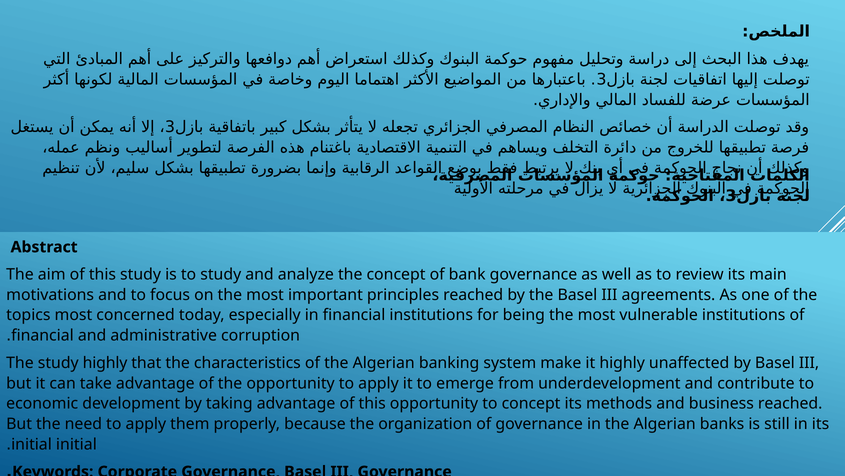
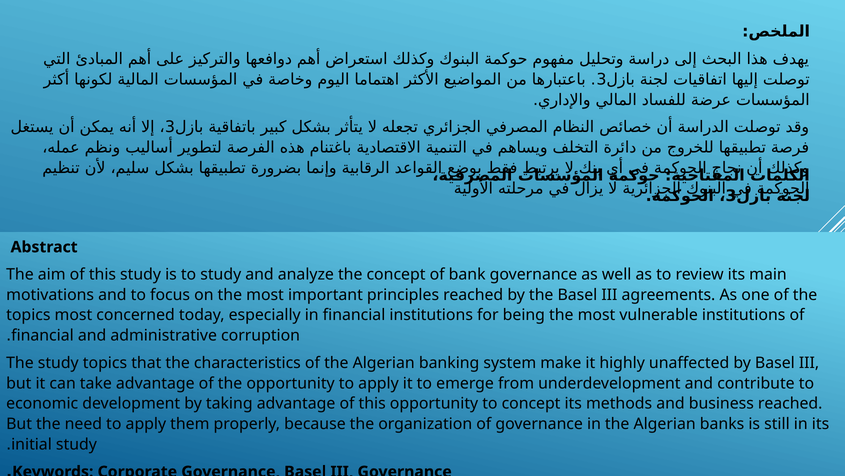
study highly: highly -> topics
initial initial: initial -> study
